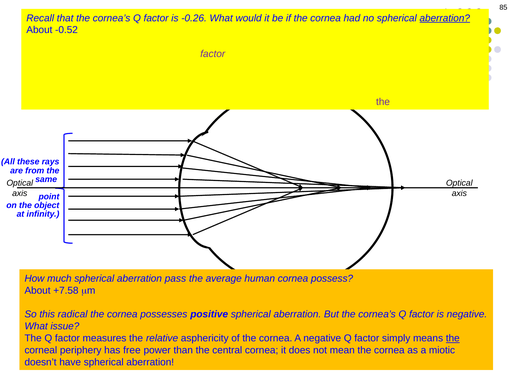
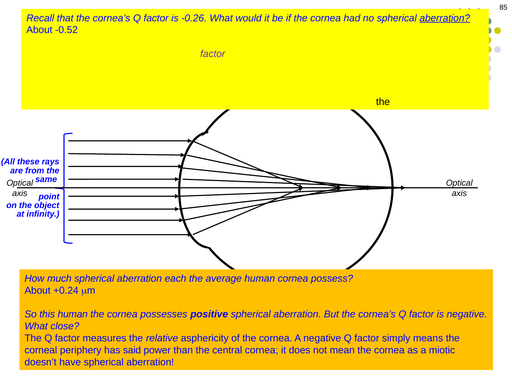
the at (383, 102) colour: purple -> black
pass: pass -> each
+7.58: +7.58 -> +0.24
this radical: radical -> human
issue: issue -> close
the at (453, 338) underline: present -> none
has free: free -> said
